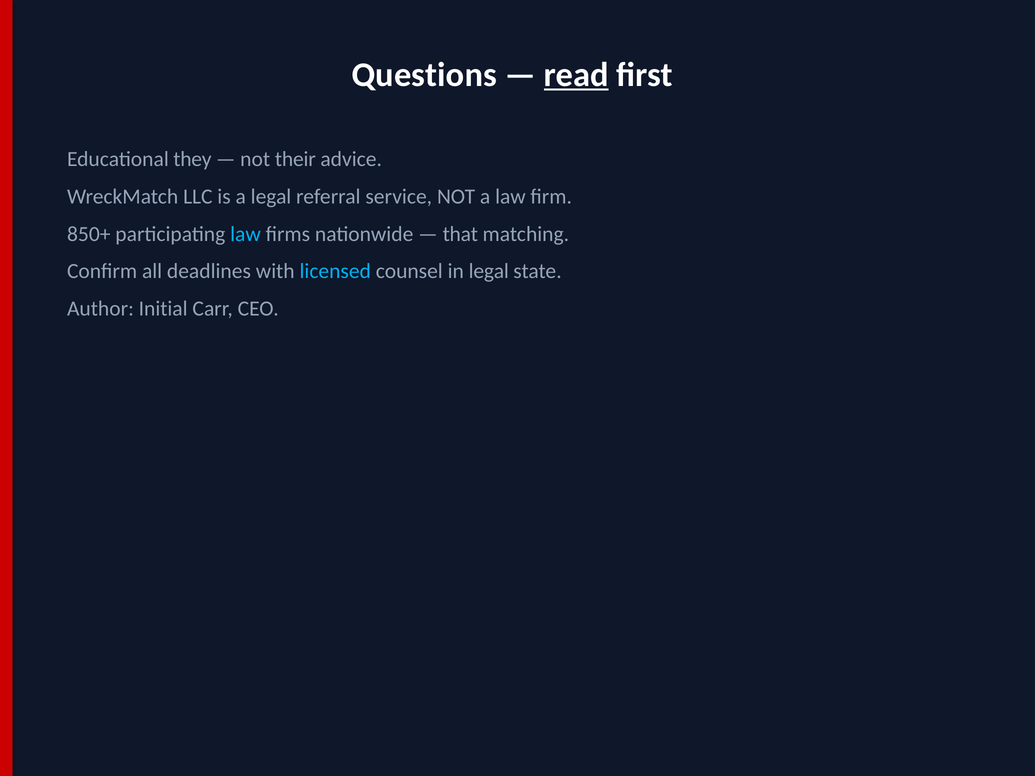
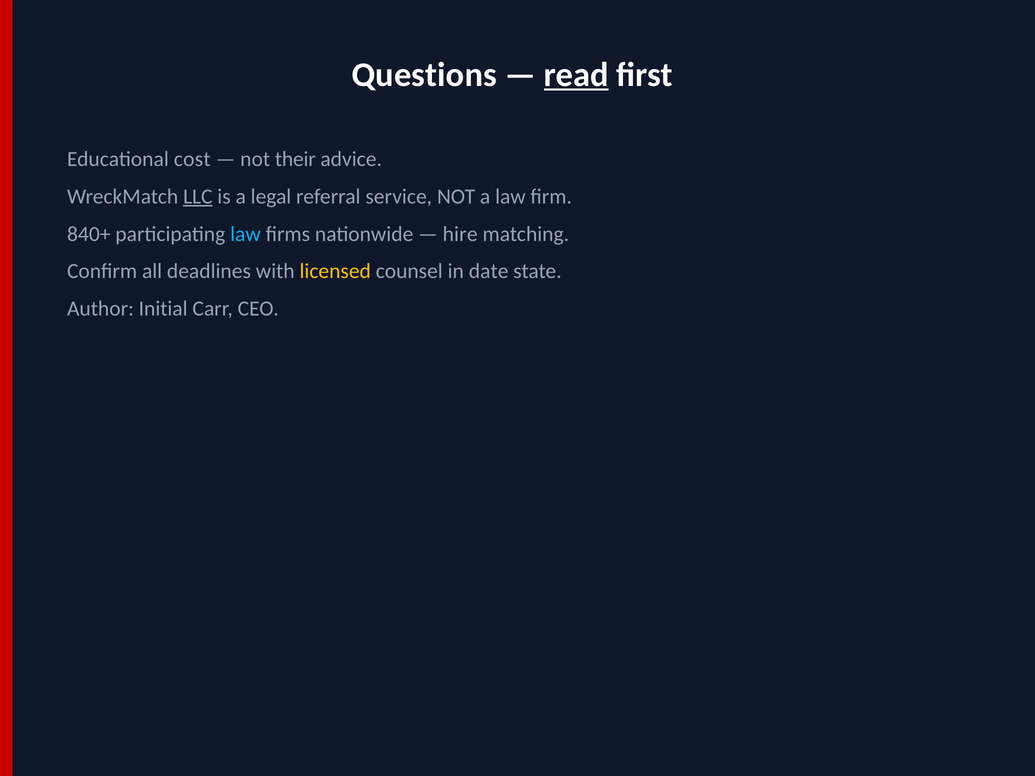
they: they -> cost
LLC underline: none -> present
850+: 850+ -> 840+
that: that -> hire
licensed colour: light blue -> yellow
in legal: legal -> date
